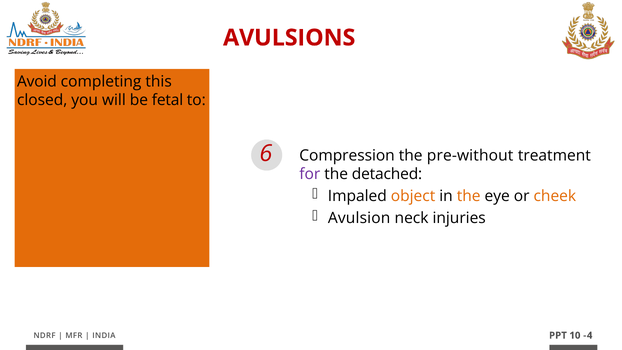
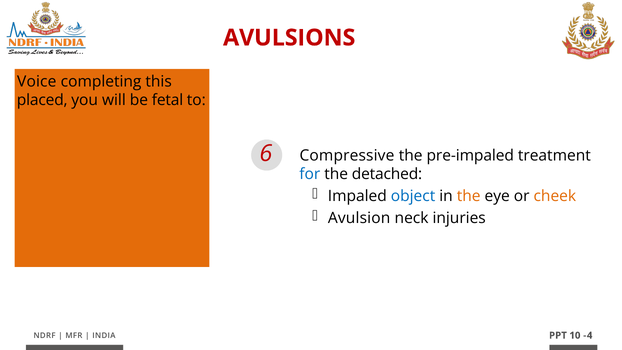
Avoid: Avoid -> Voice
closed: closed -> placed
Compression: Compression -> Compressive
pre-without: pre-without -> pre-impaled
for colour: purple -> blue
object colour: orange -> blue
